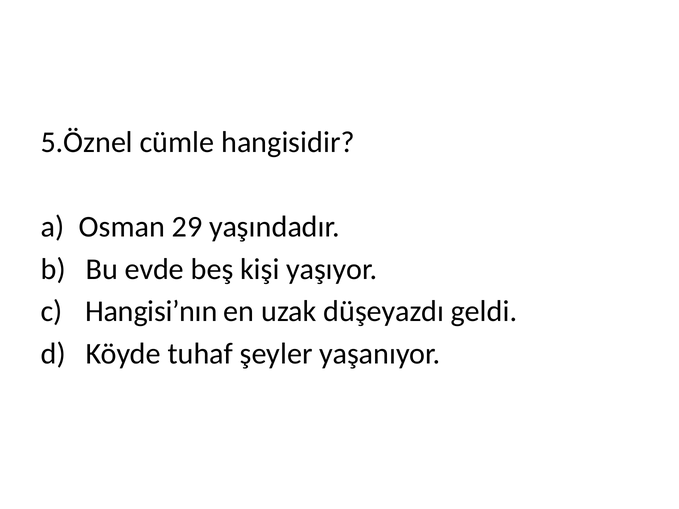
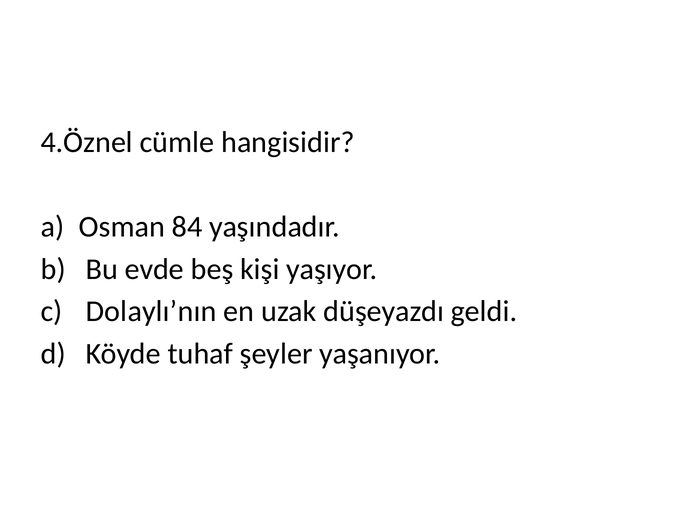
5.Öznel: 5.Öznel -> 4.Öznel
29: 29 -> 84
Hangisi’nın: Hangisi’nın -> Dolaylı’nın
